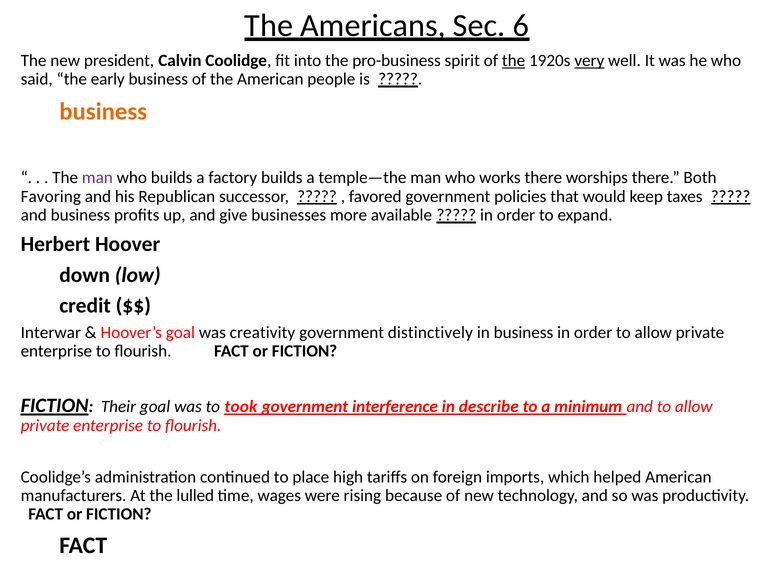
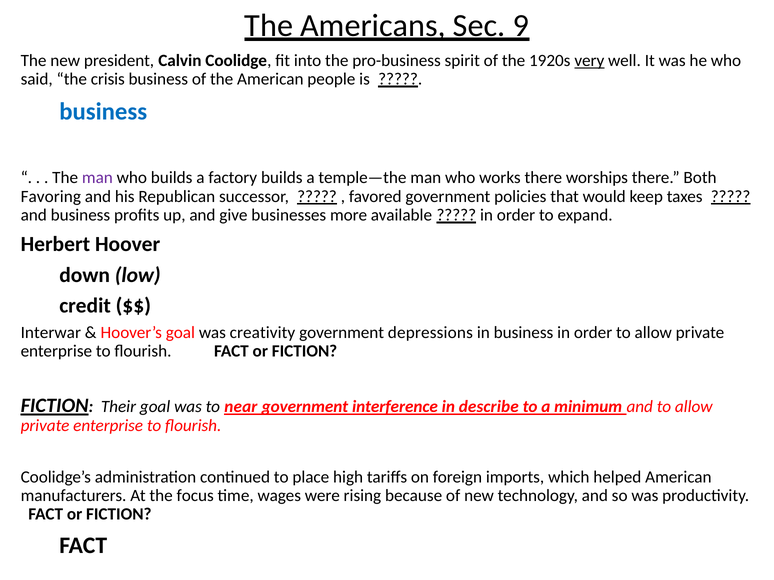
6: 6 -> 9
the at (514, 61) underline: present -> none
early: early -> crisis
business at (103, 112) colour: orange -> blue
distinctively: distinctively -> depressions
took: took -> near
lulled: lulled -> focus
